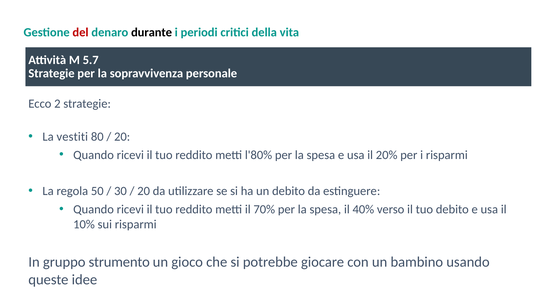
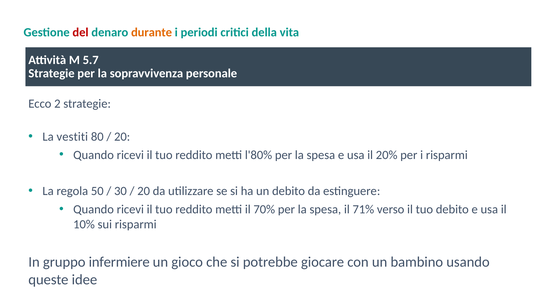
durante colour: black -> orange
40%: 40% -> 71%
strumento: strumento -> infermiere
